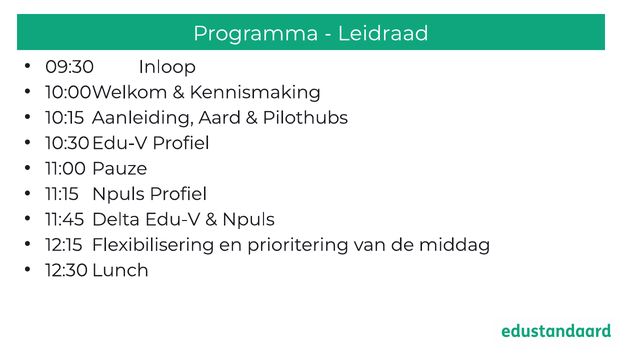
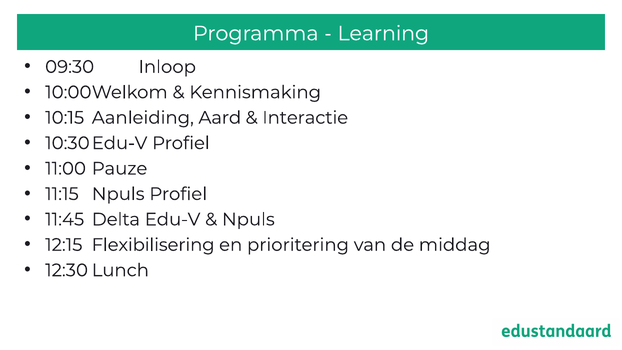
Leidraad: Leidraad -> Learning
Pilothubs: Pilothubs -> Interactie
